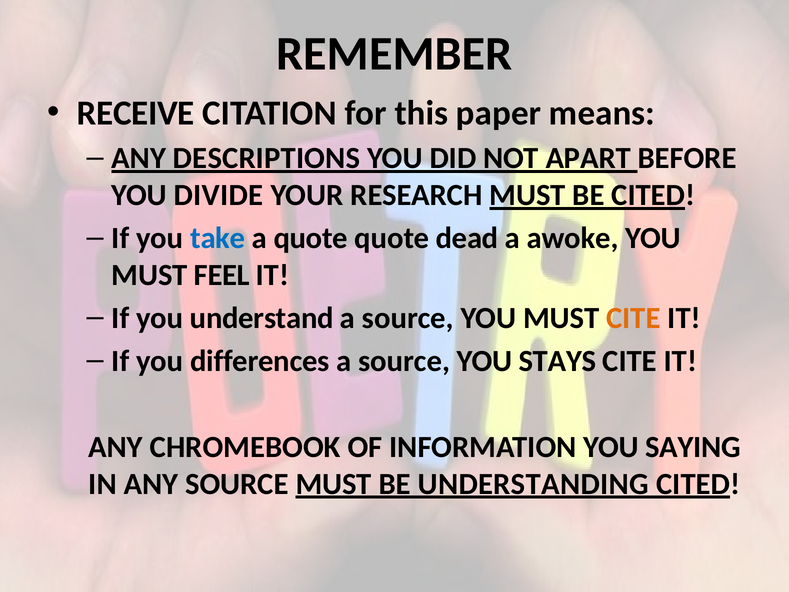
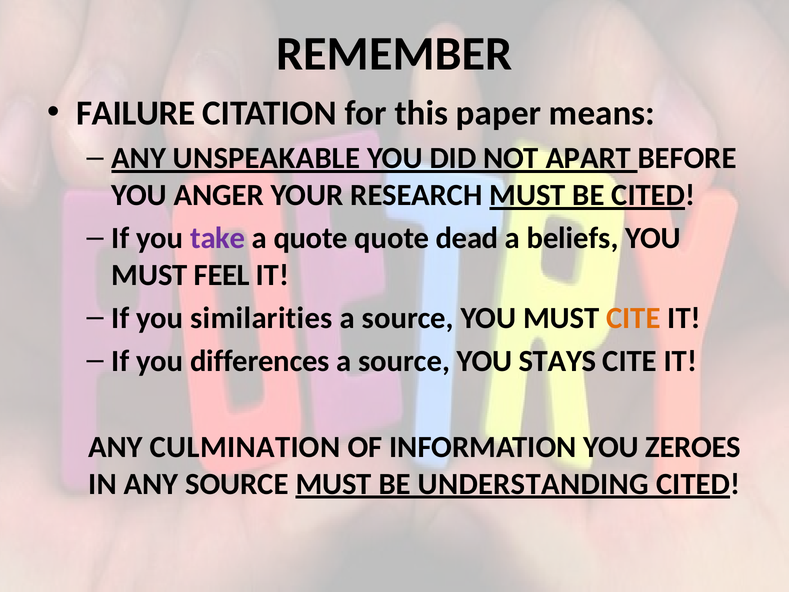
RECEIVE: RECEIVE -> FAILURE
DESCRIPTIONS: DESCRIPTIONS -> UNSPEAKABLE
DIVIDE: DIVIDE -> ANGER
take colour: blue -> purple
awoke: awoke -> beliefs
understand: understand -> similarities
CHROMEBOOK: CHROMEBOOK -> CULMINATION
SAYING: SAYING -> ZEROES
